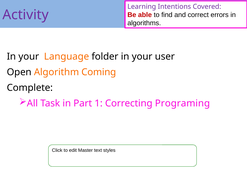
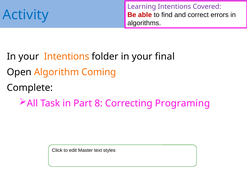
Activity colour: purple -> blue
your Language: Language -> Intentions
user: user -> final
1: 1 -> 8
